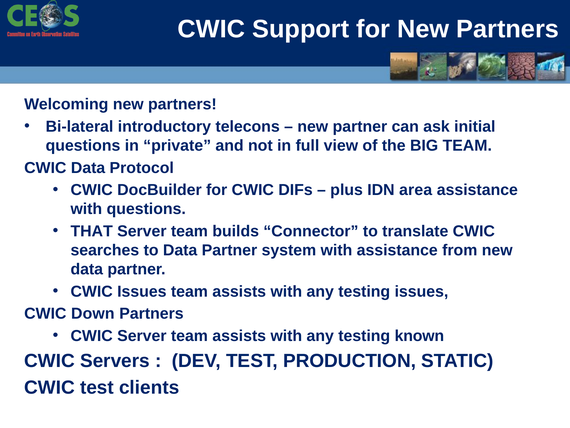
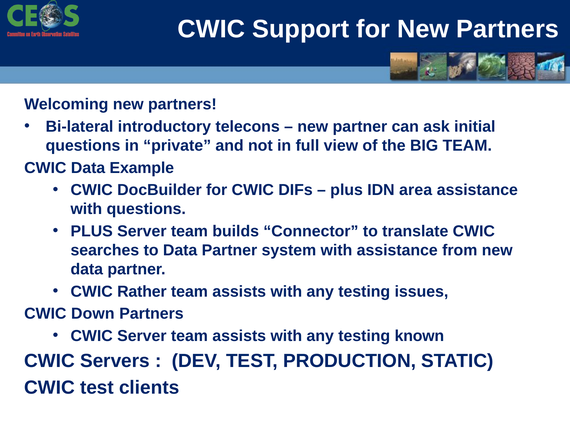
Protocol: Protocol -> Example
THAT at (92, 231): THAT -> PLUS
CWIC Issues: Issues -> Rather
